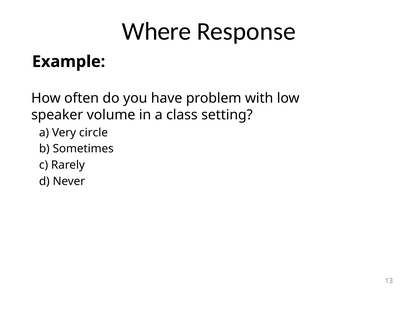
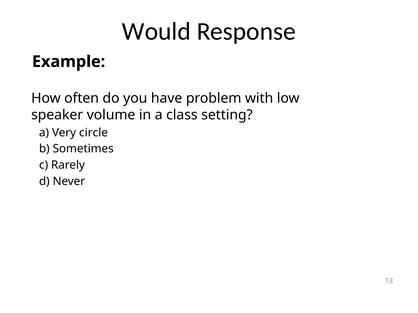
Where: Where -> Would
